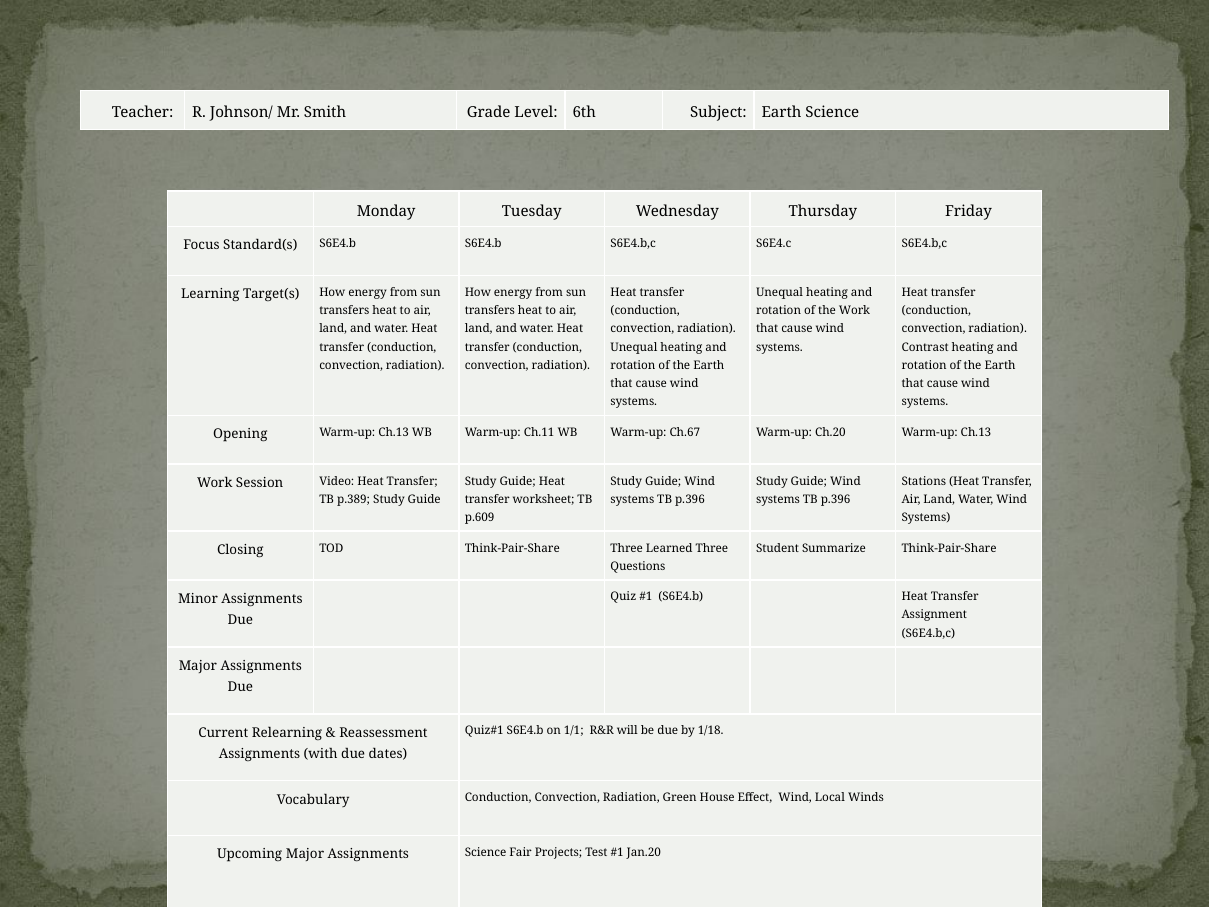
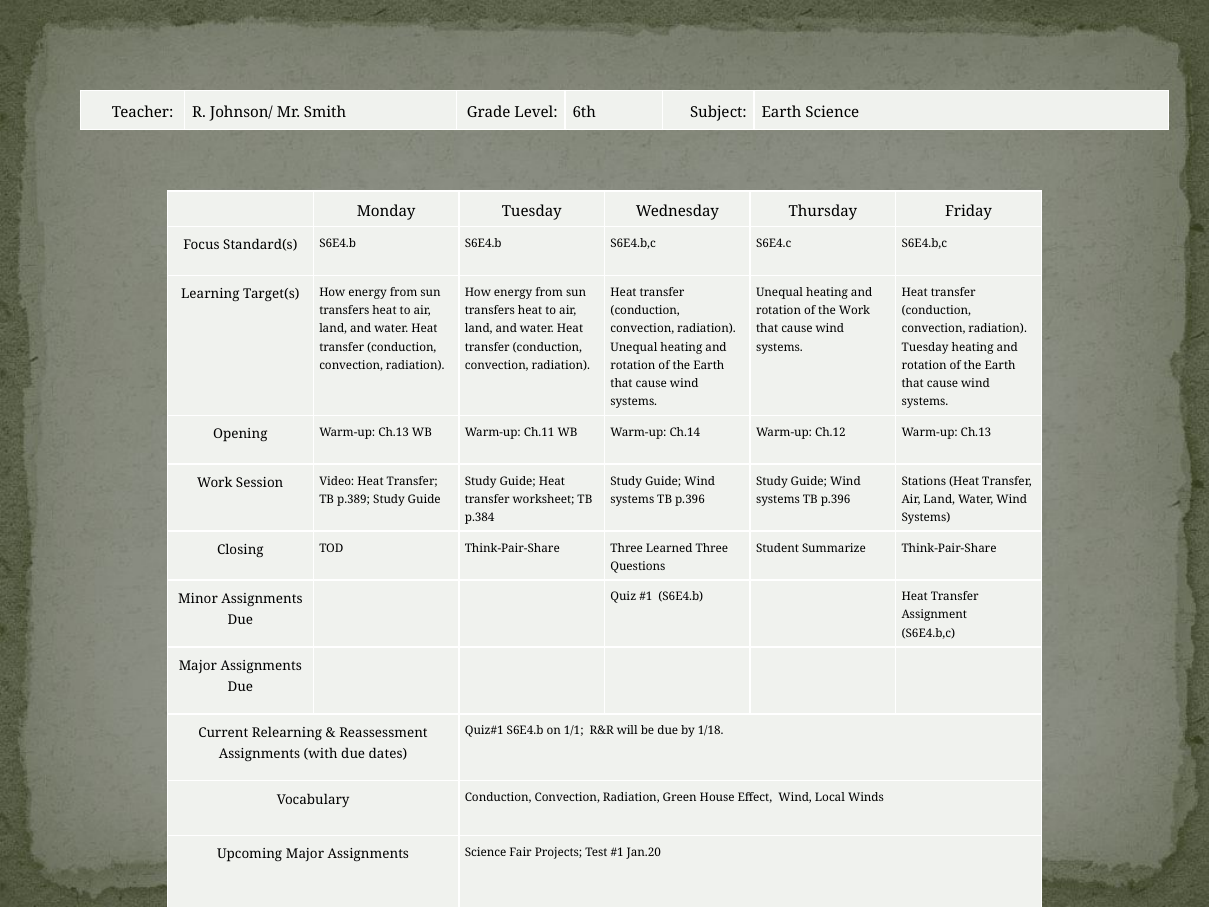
Contrast at (925, 347): Contrast -> Tuesday
Ch.67: Ch.67 -> Ch.14
Ch.20: Ch.20 -> Ch.12
p.609: p.609 -> p.384
